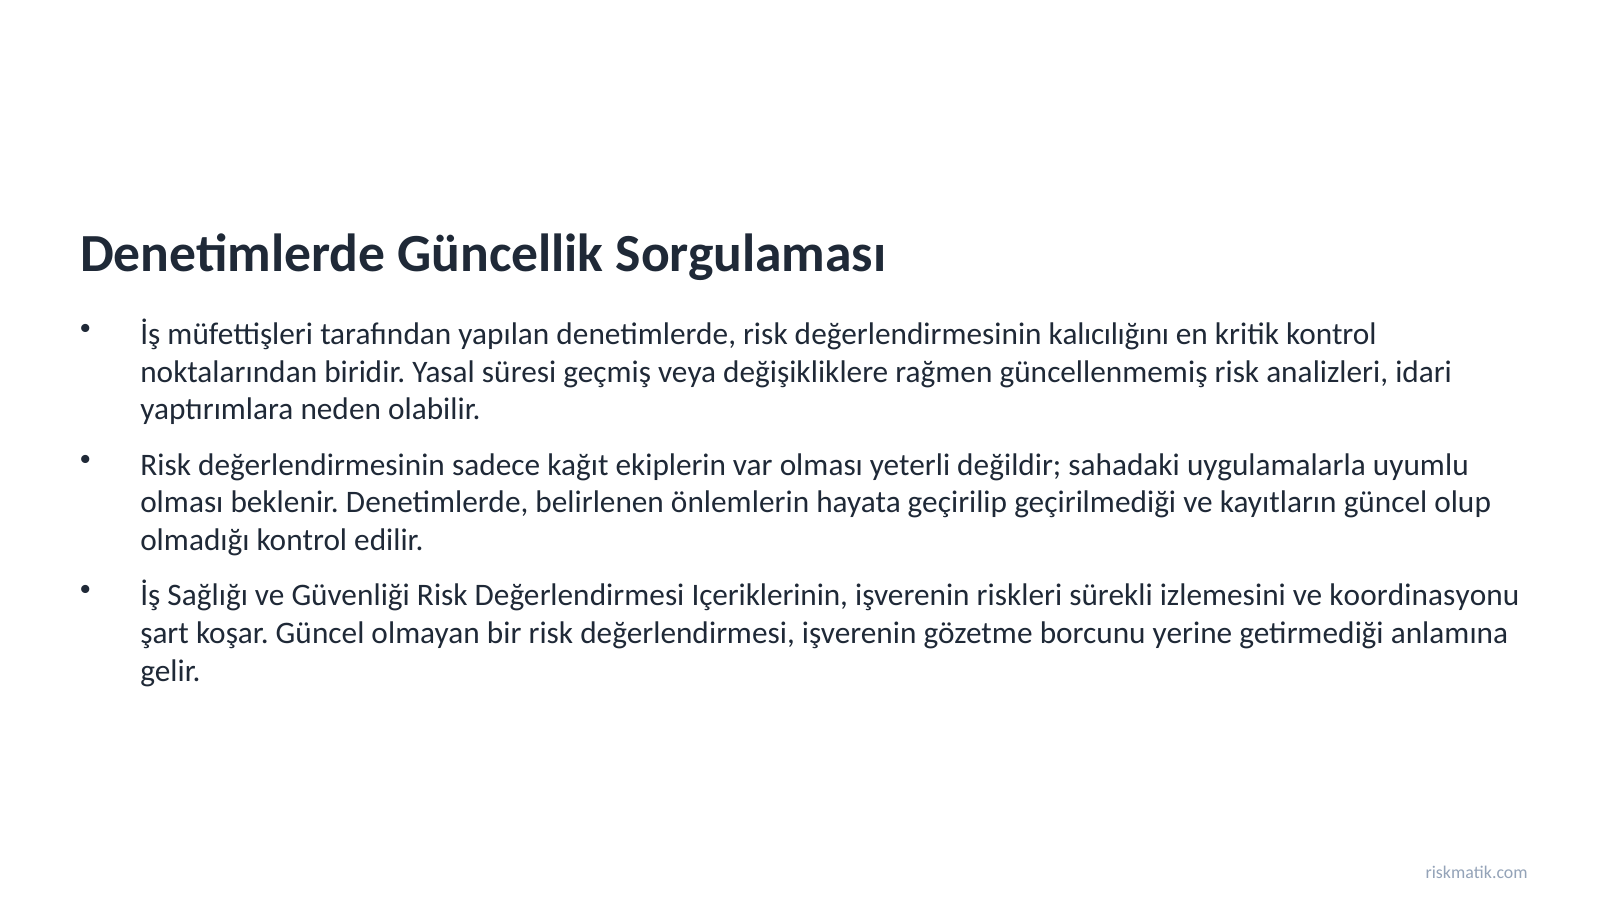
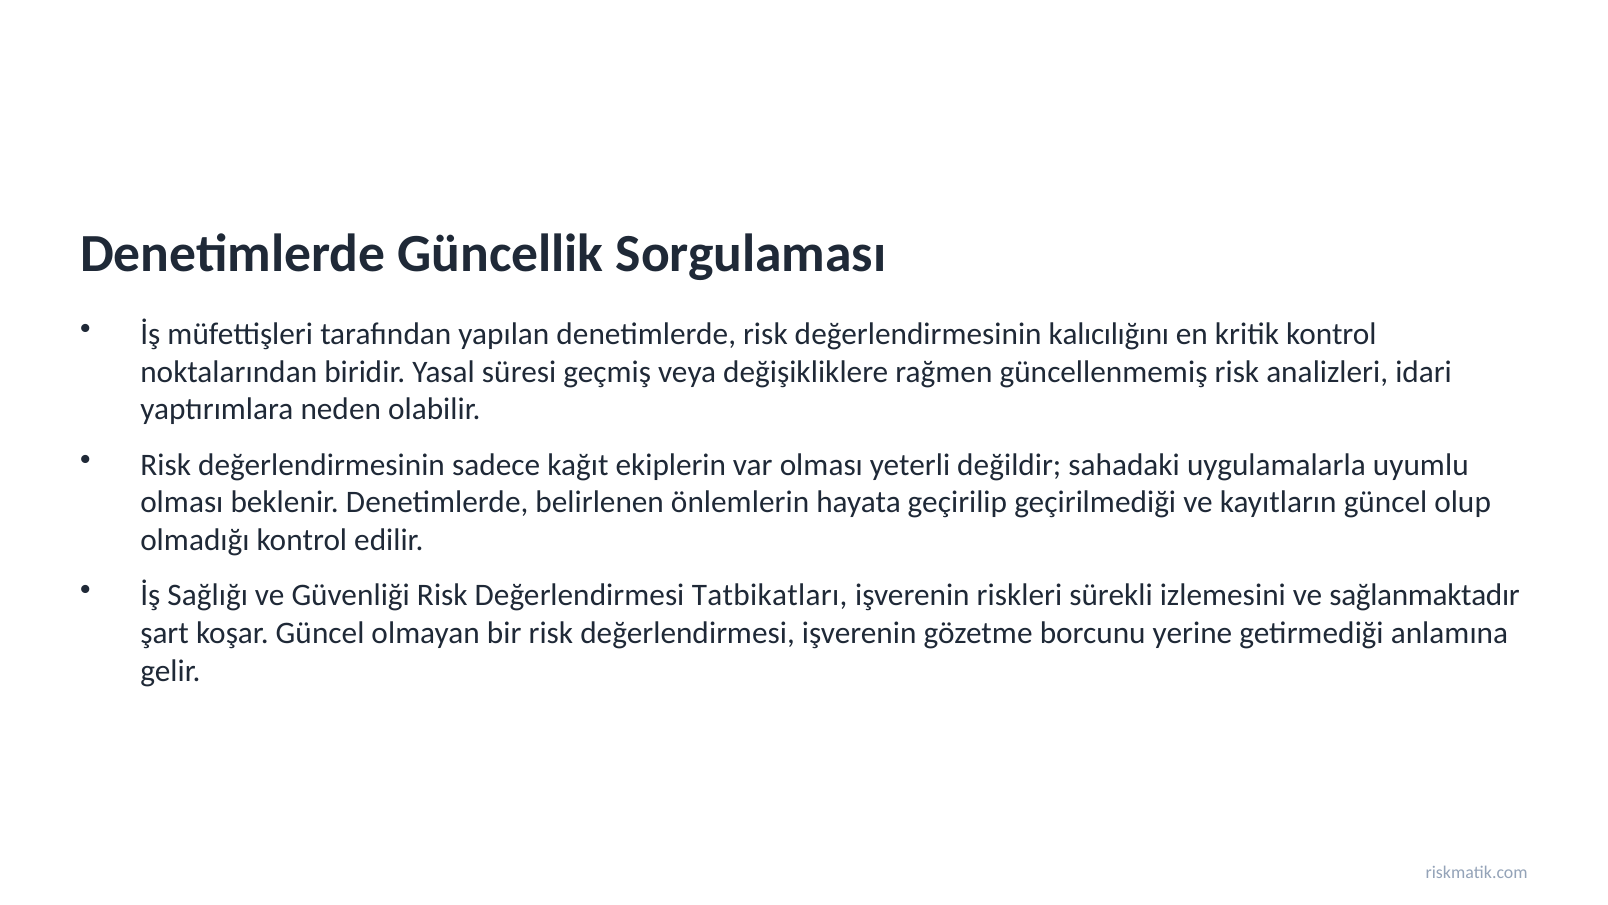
Içeriklerinin: Içeriklerinin -> Tatbikatları
koordinasyonu: koordinasyonu -> sağlanmaktadır
